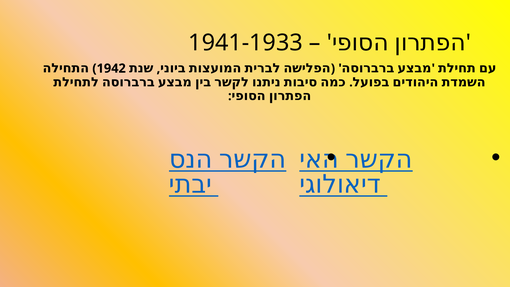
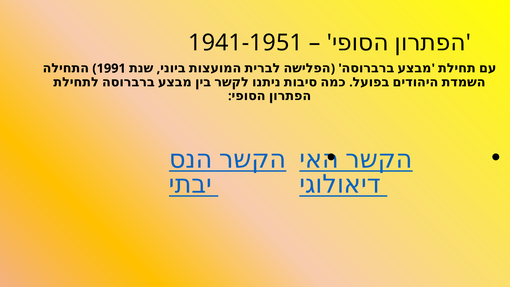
1941-1933: 1941-1933 -> 1941-1951
1942: 1942 -> 1991
